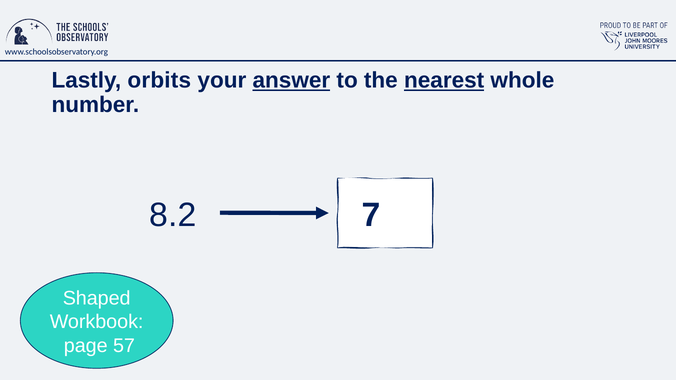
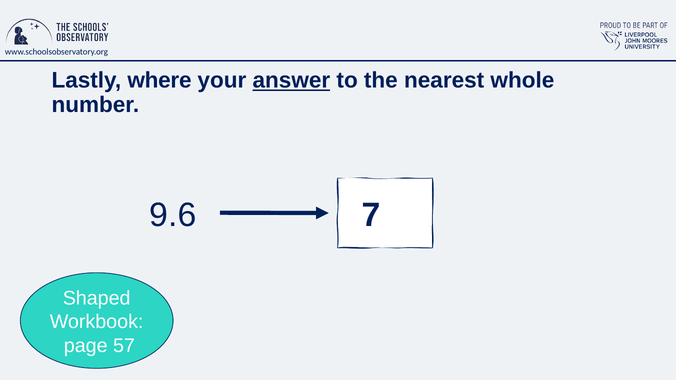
orbits: orbits -> where
nearest underline: present -> none
8.2: 8.2 -> 9.6
